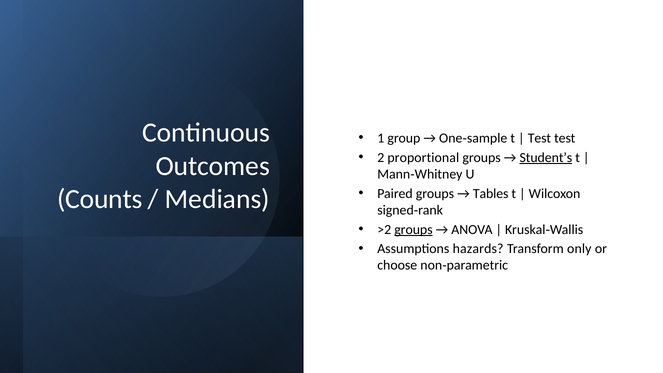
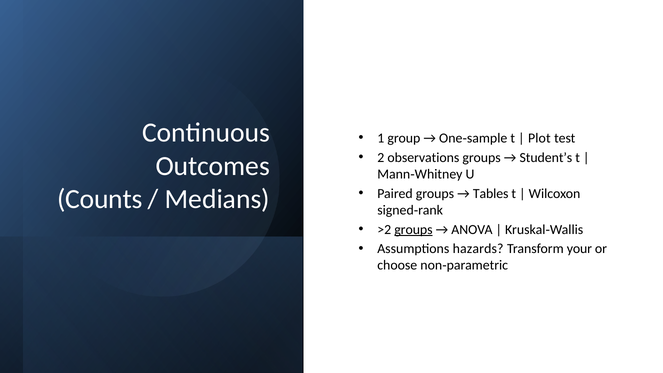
Test at (539, 138): Test -> Plot
proportional: proportional -> observations
Student’s underline: present -> none
only: only -> your
